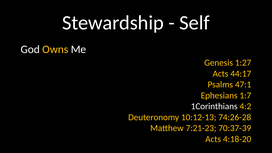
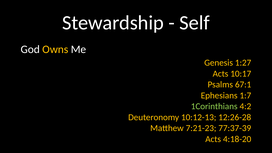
44:17: 44:17 -> 10:17
47:1: 47:1 -> 67:1
1Corinthians colour: white -> light green
74:26-28: 74:26-28 -> 12:26-28
70:37-39: 70:37-39 -> 77:37-39
